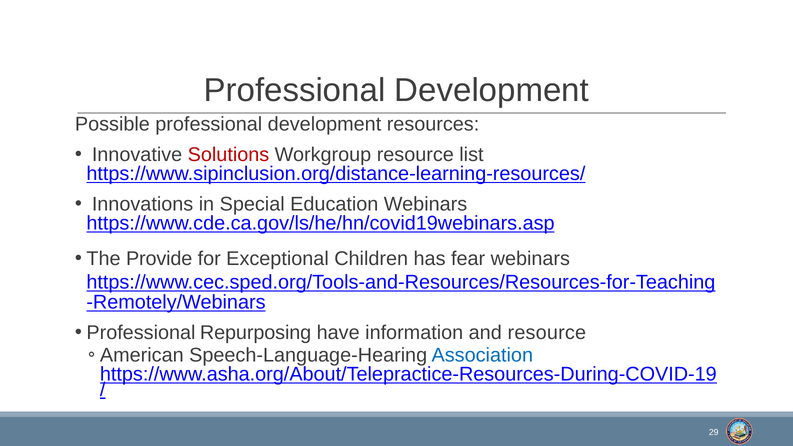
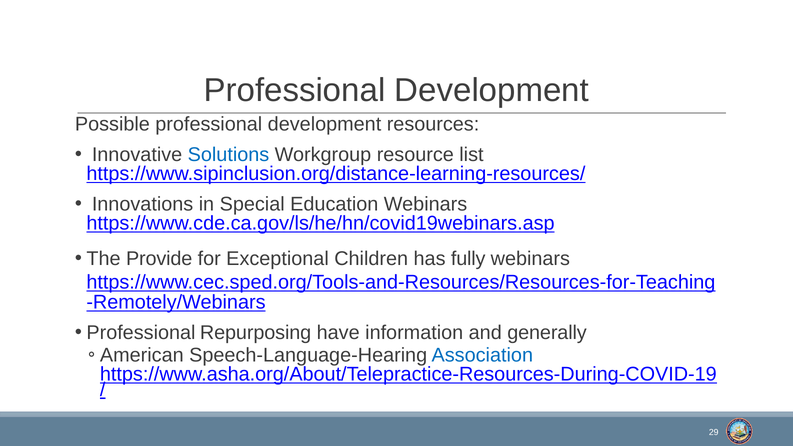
Solutions colour: red -> blue
fear: fear -> fully
and resource: resource -> generally
